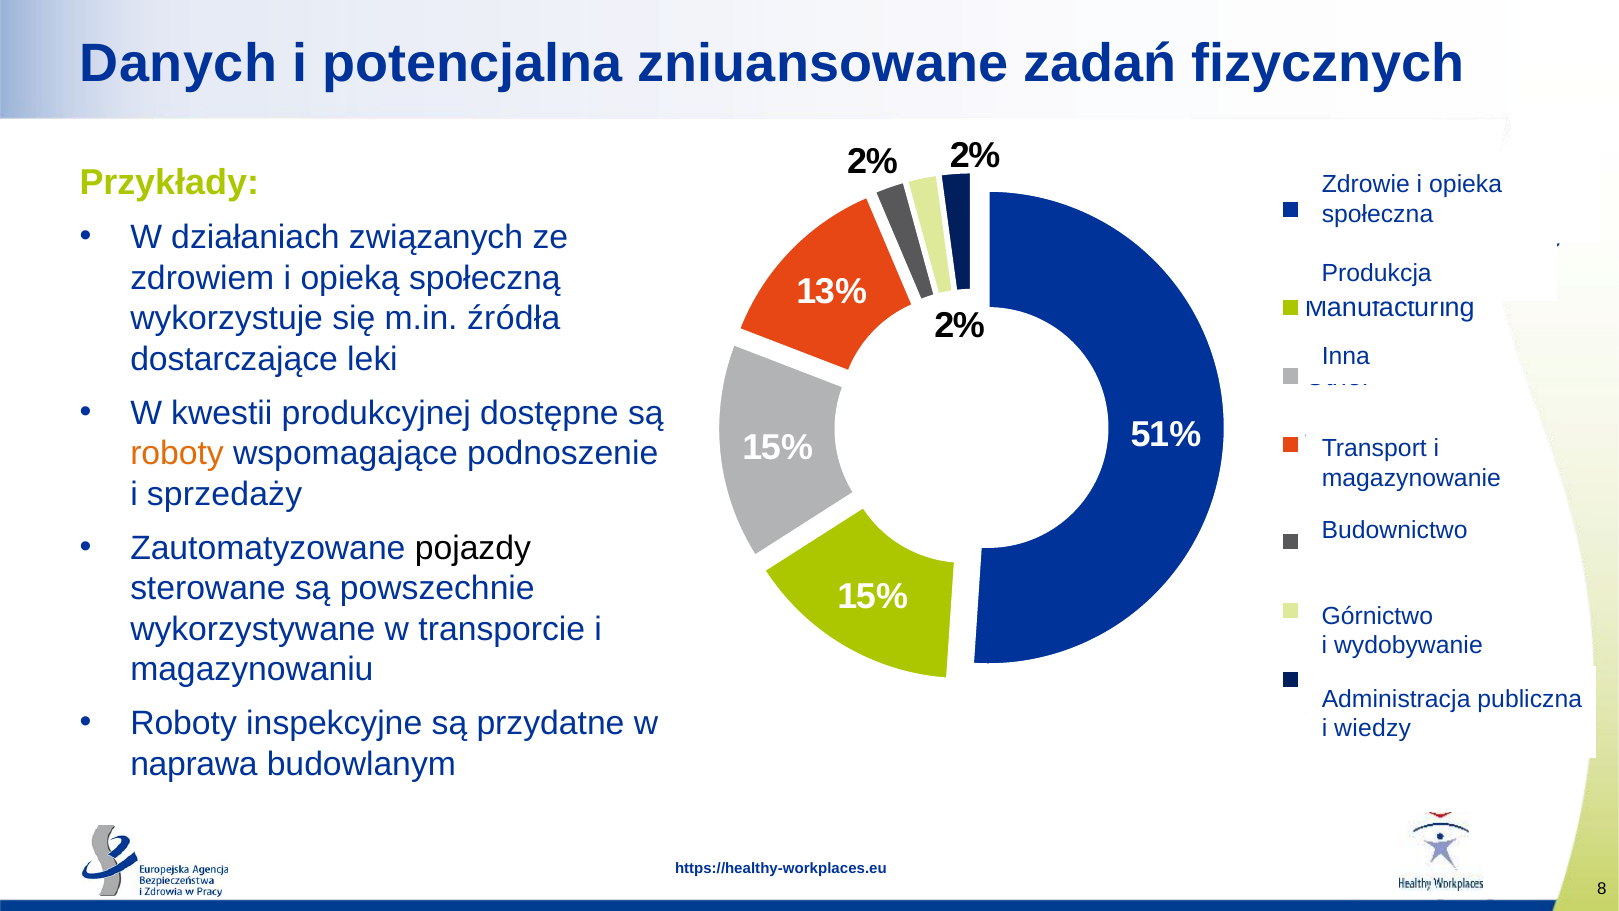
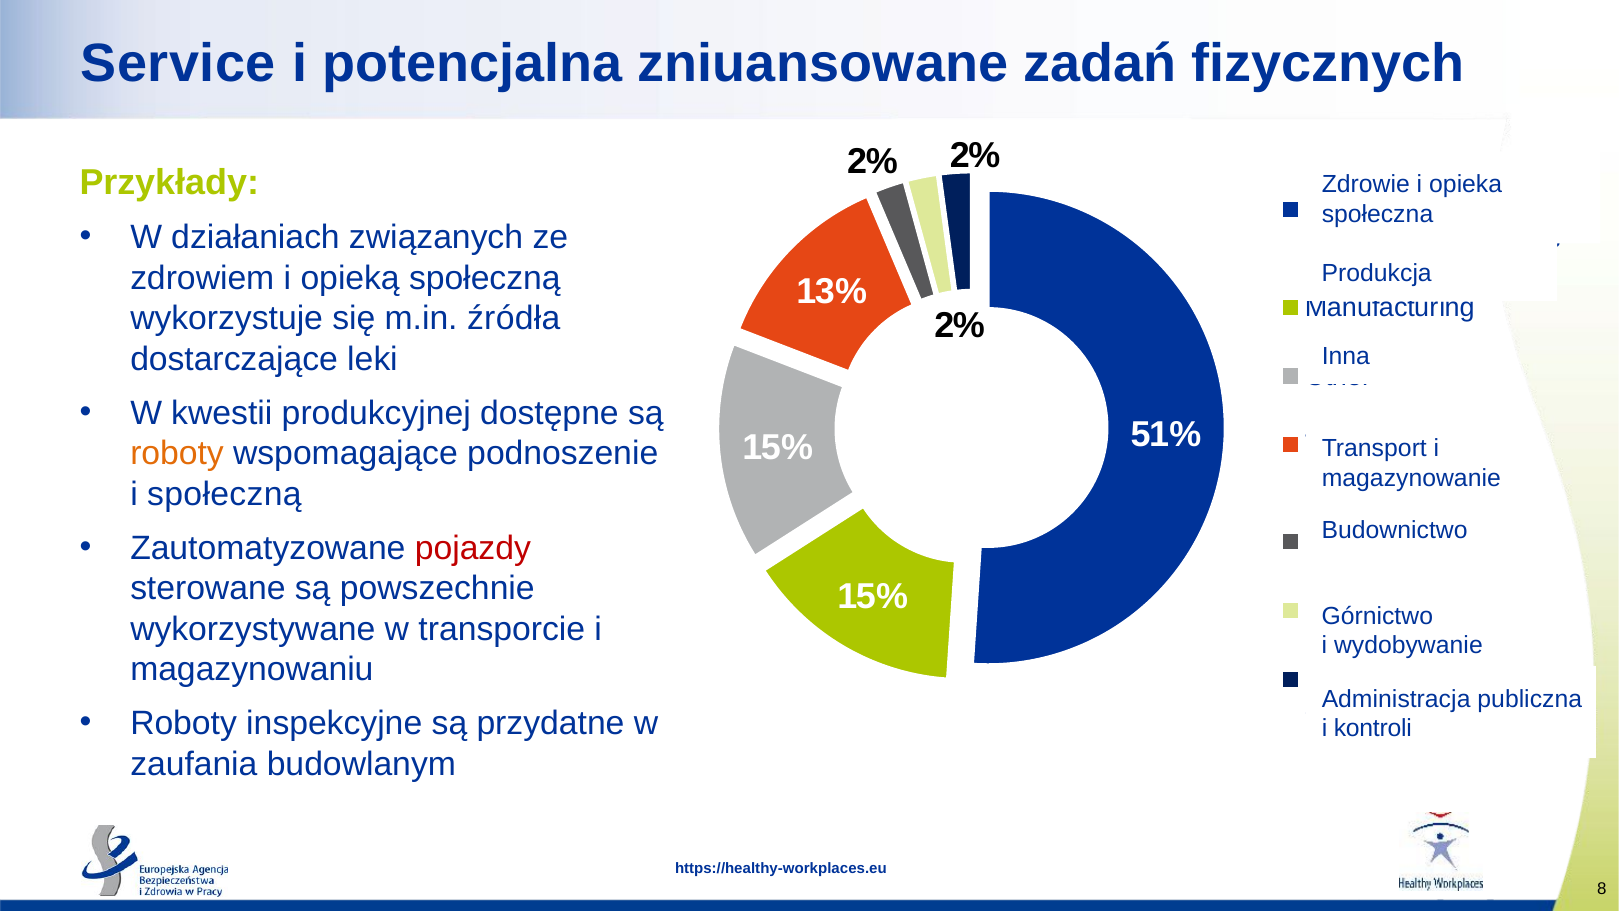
Danych: Danych -> Service
i sprzedaży: sprzedaży -> społeczną
pojazdy colour: black -> red
wiedzy: wiedzy -> kontroli
naprawa: naprawa -> zaufania
